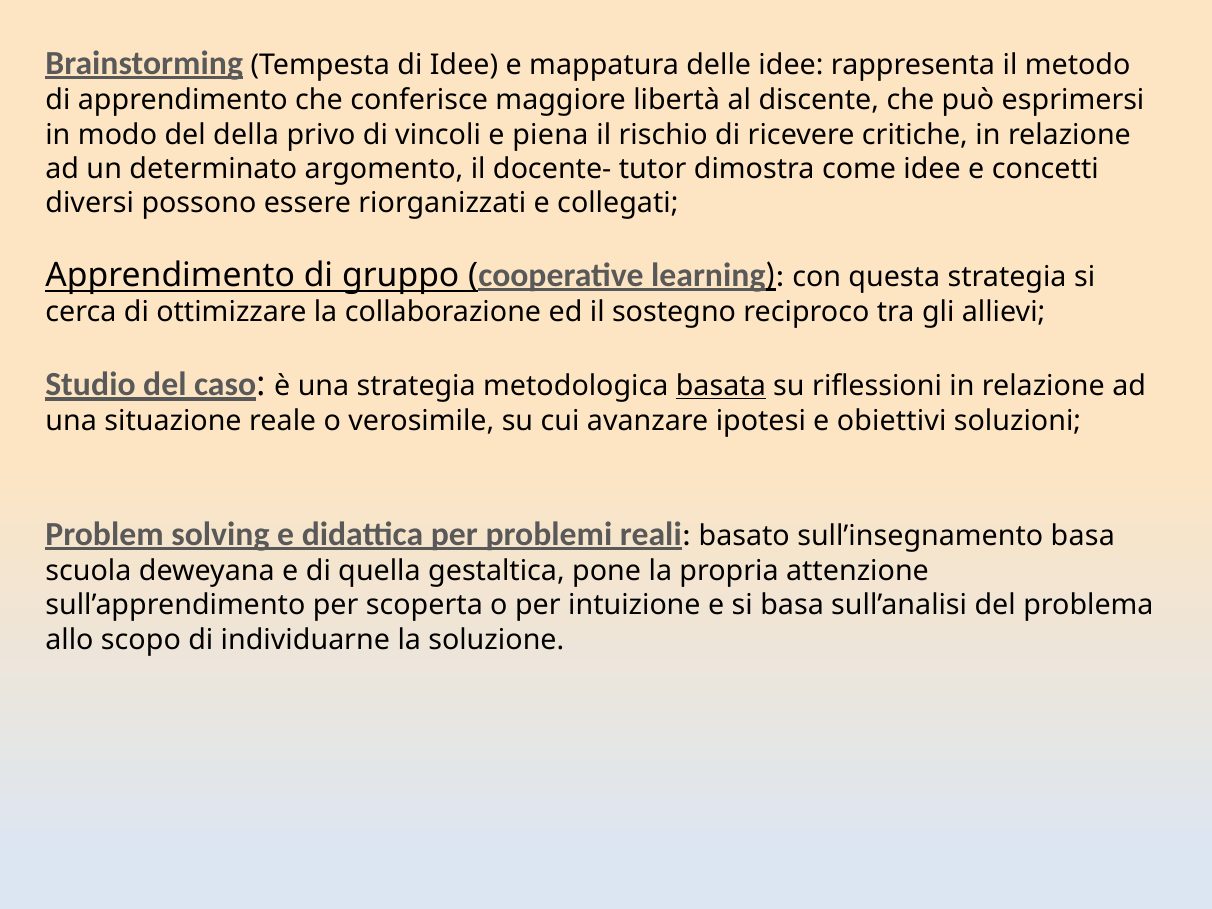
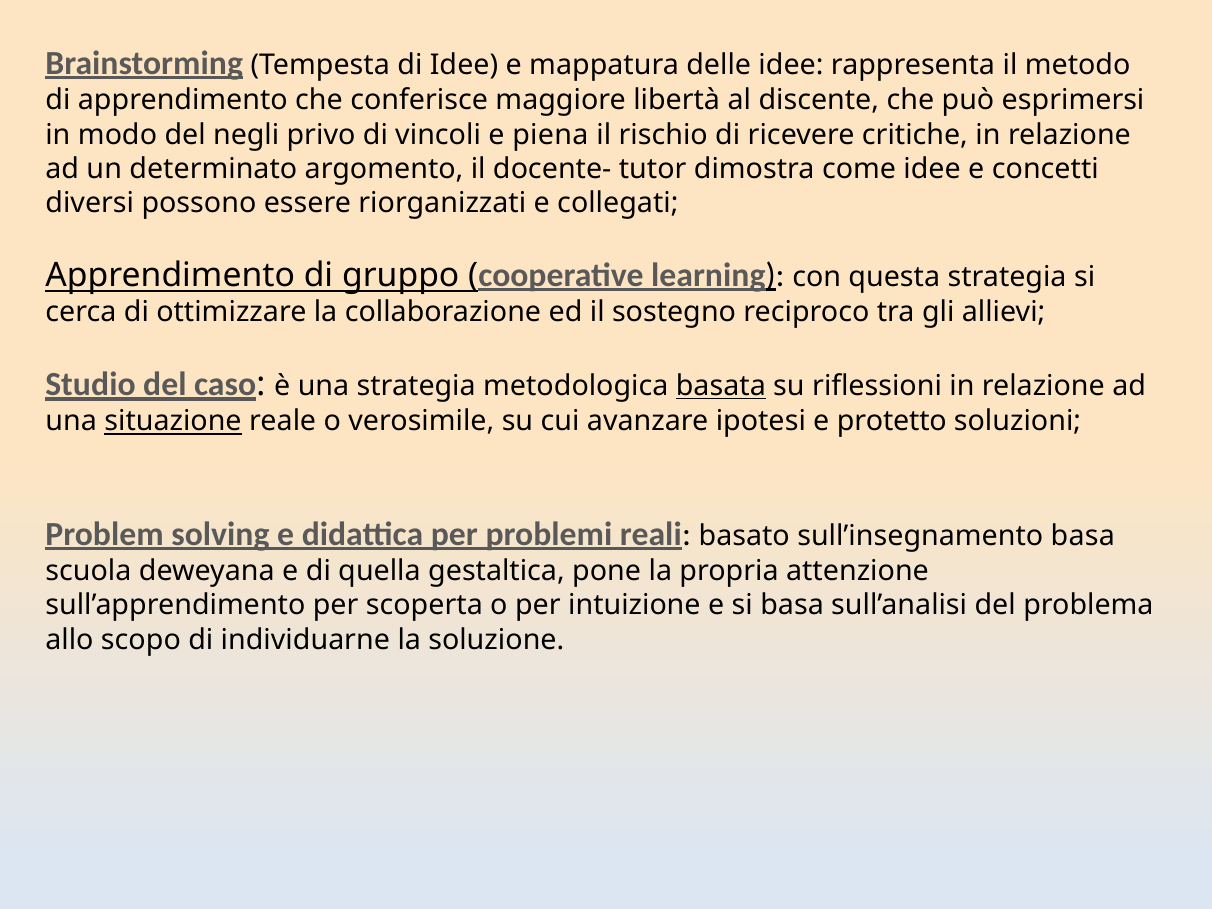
della: della -> negli
situazione underline: none -> present
obiettivi: obiettivi -> protetto
